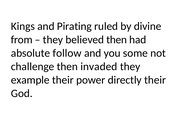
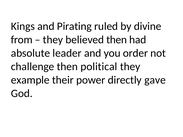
follow: follow -> leader
some: some -> order
invaded: invaded -> political
directly their: their -> gave
